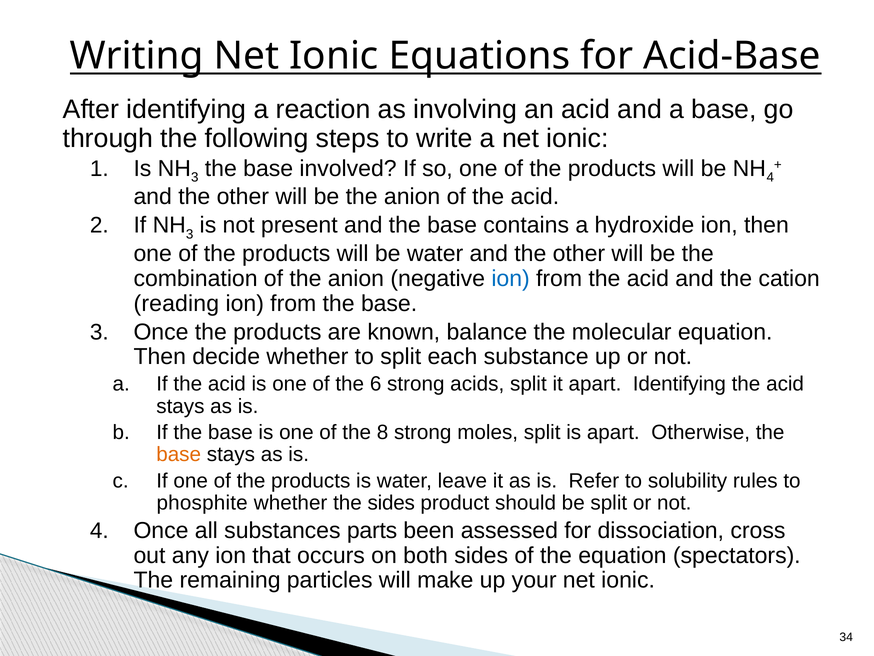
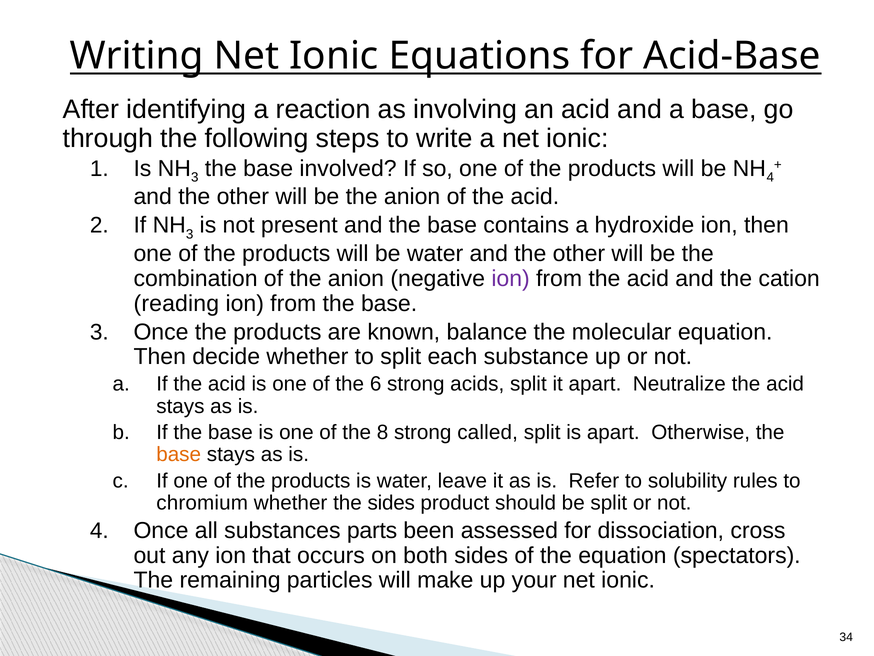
ion at (511, 278) colour: blue -> purple
apart Identifying: Identifying -> Neutralize
moles: moles -> called
phosphite: phosphite -> chromium
